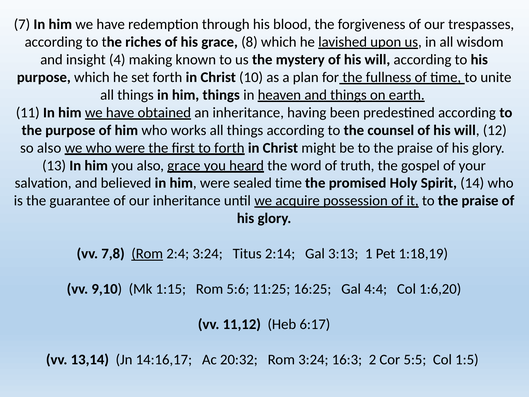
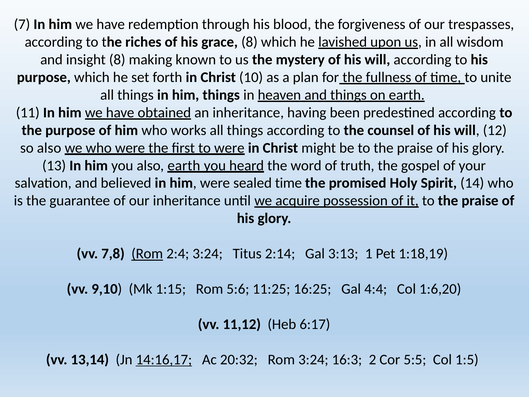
insight 4: 4 -> 8
to forth: forth -> were
also grace: grace -> earth
14:16,17 underline: none -> present
